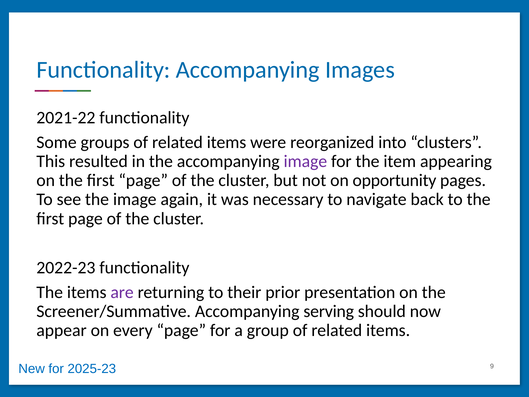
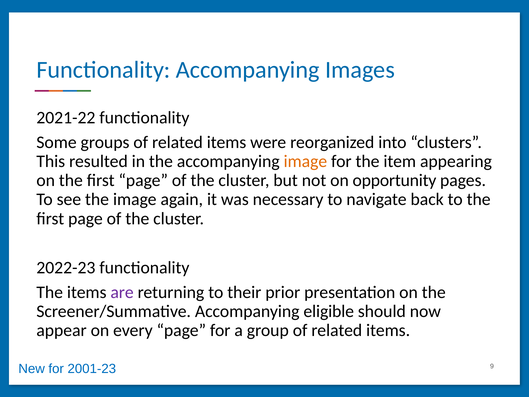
image at (305, 161) colour: purple -> orange
serving: serving -> eligible
2025-23: 2025-23 -> 2001-23
